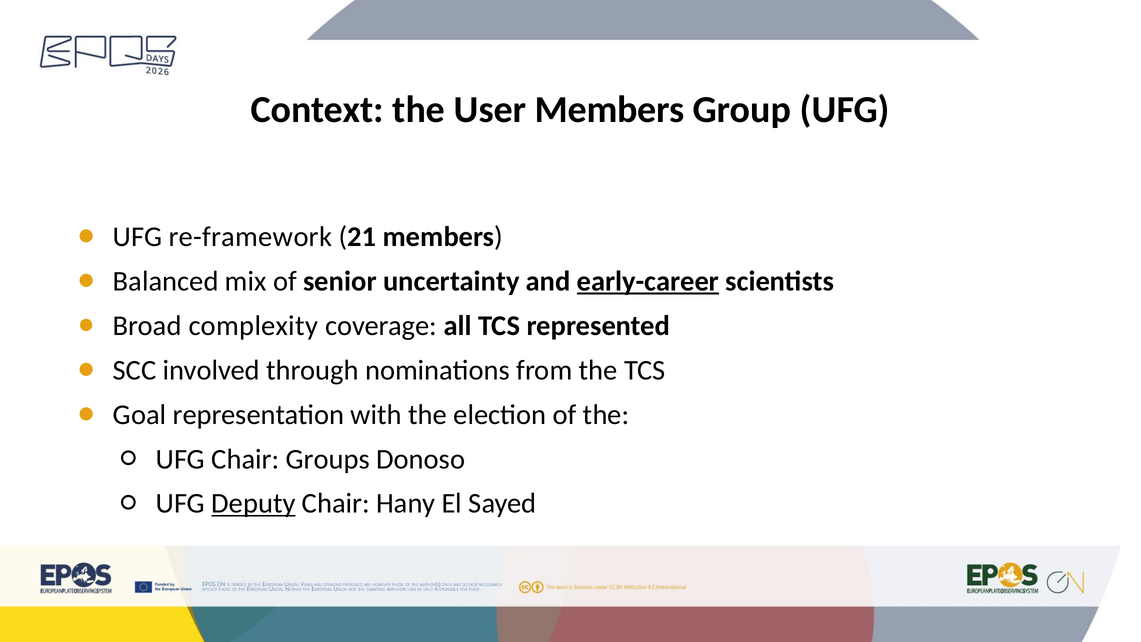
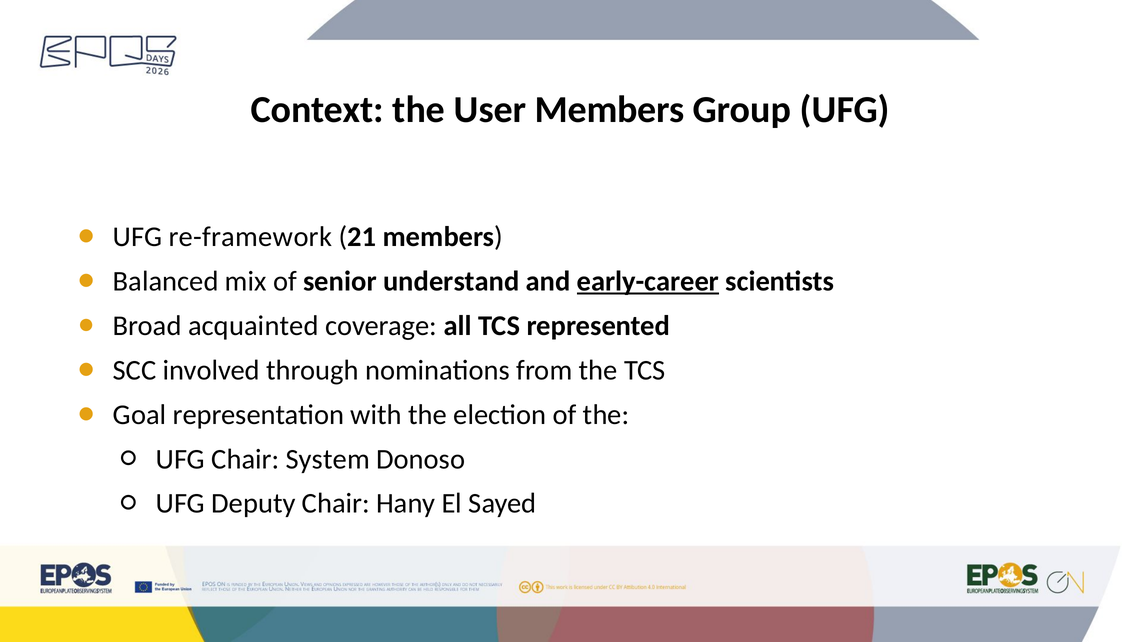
uncertainty: uncertainty -> understand
complexity: complexity -> acquainted
Groups: Groups -> System
Deputy underline: present -> none
